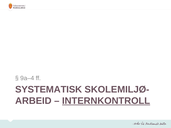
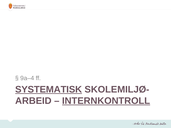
SYSTEMATISK underline: none -> present
